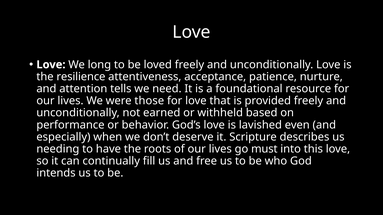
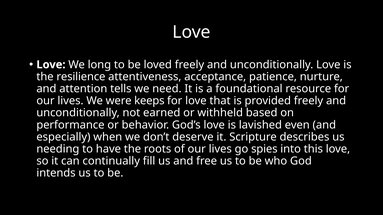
those: those -> keeps
must: must -> spies
